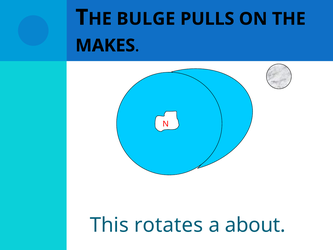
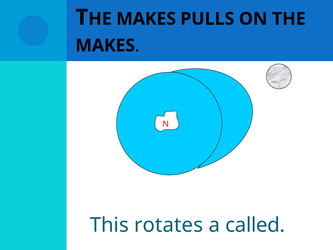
BULGE at (146, 19): BULGE -> MAKES
about: about -> called
